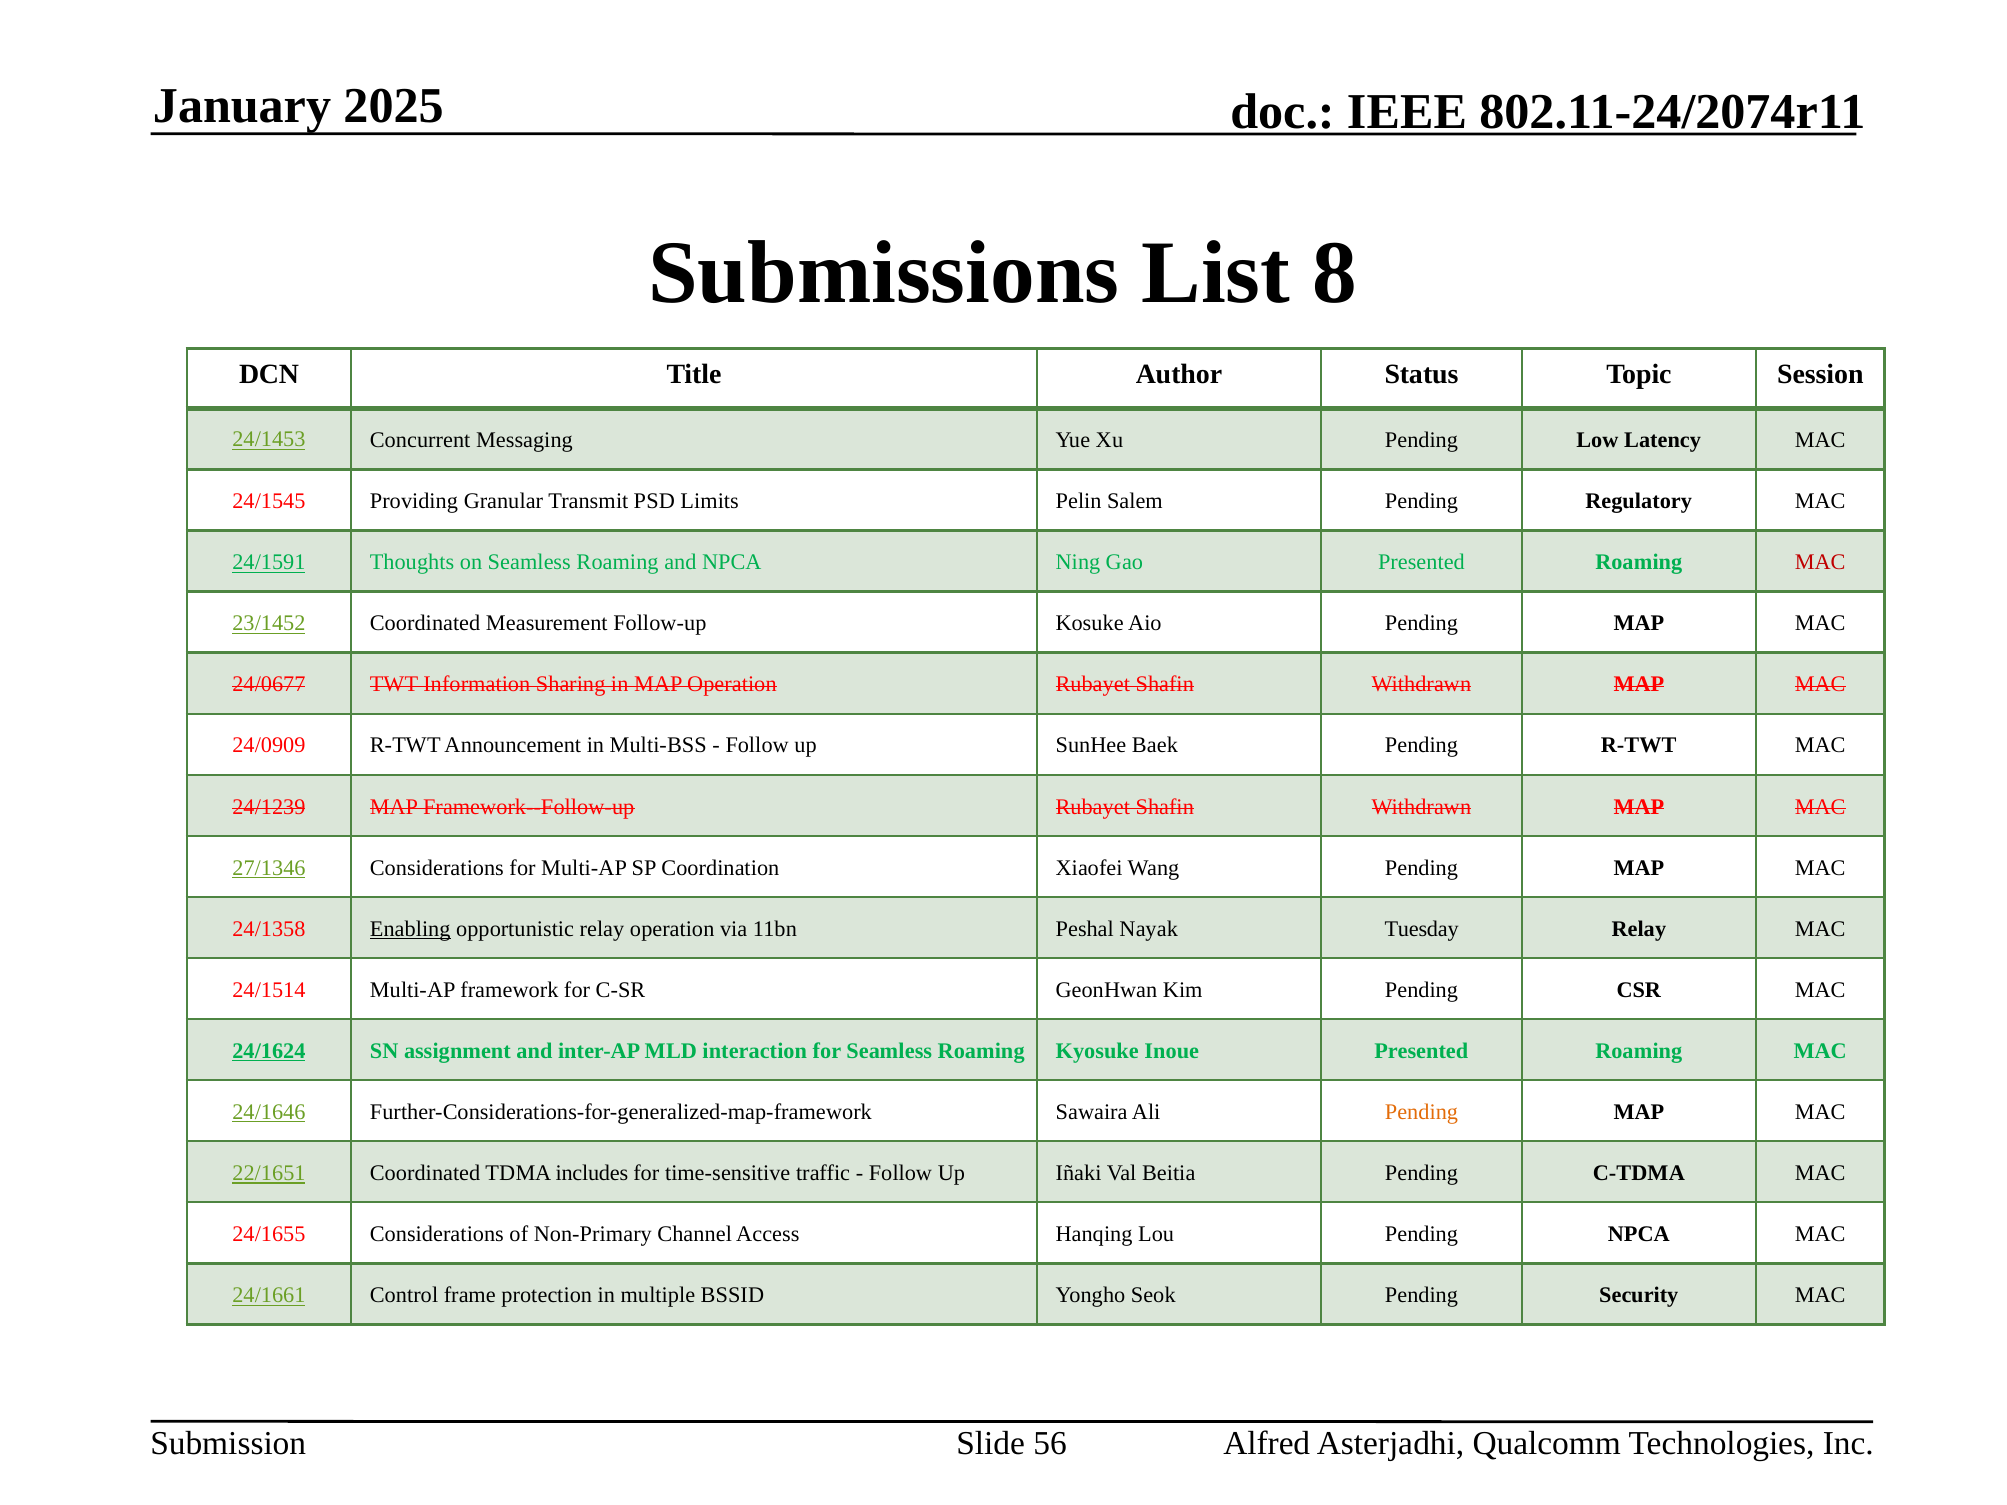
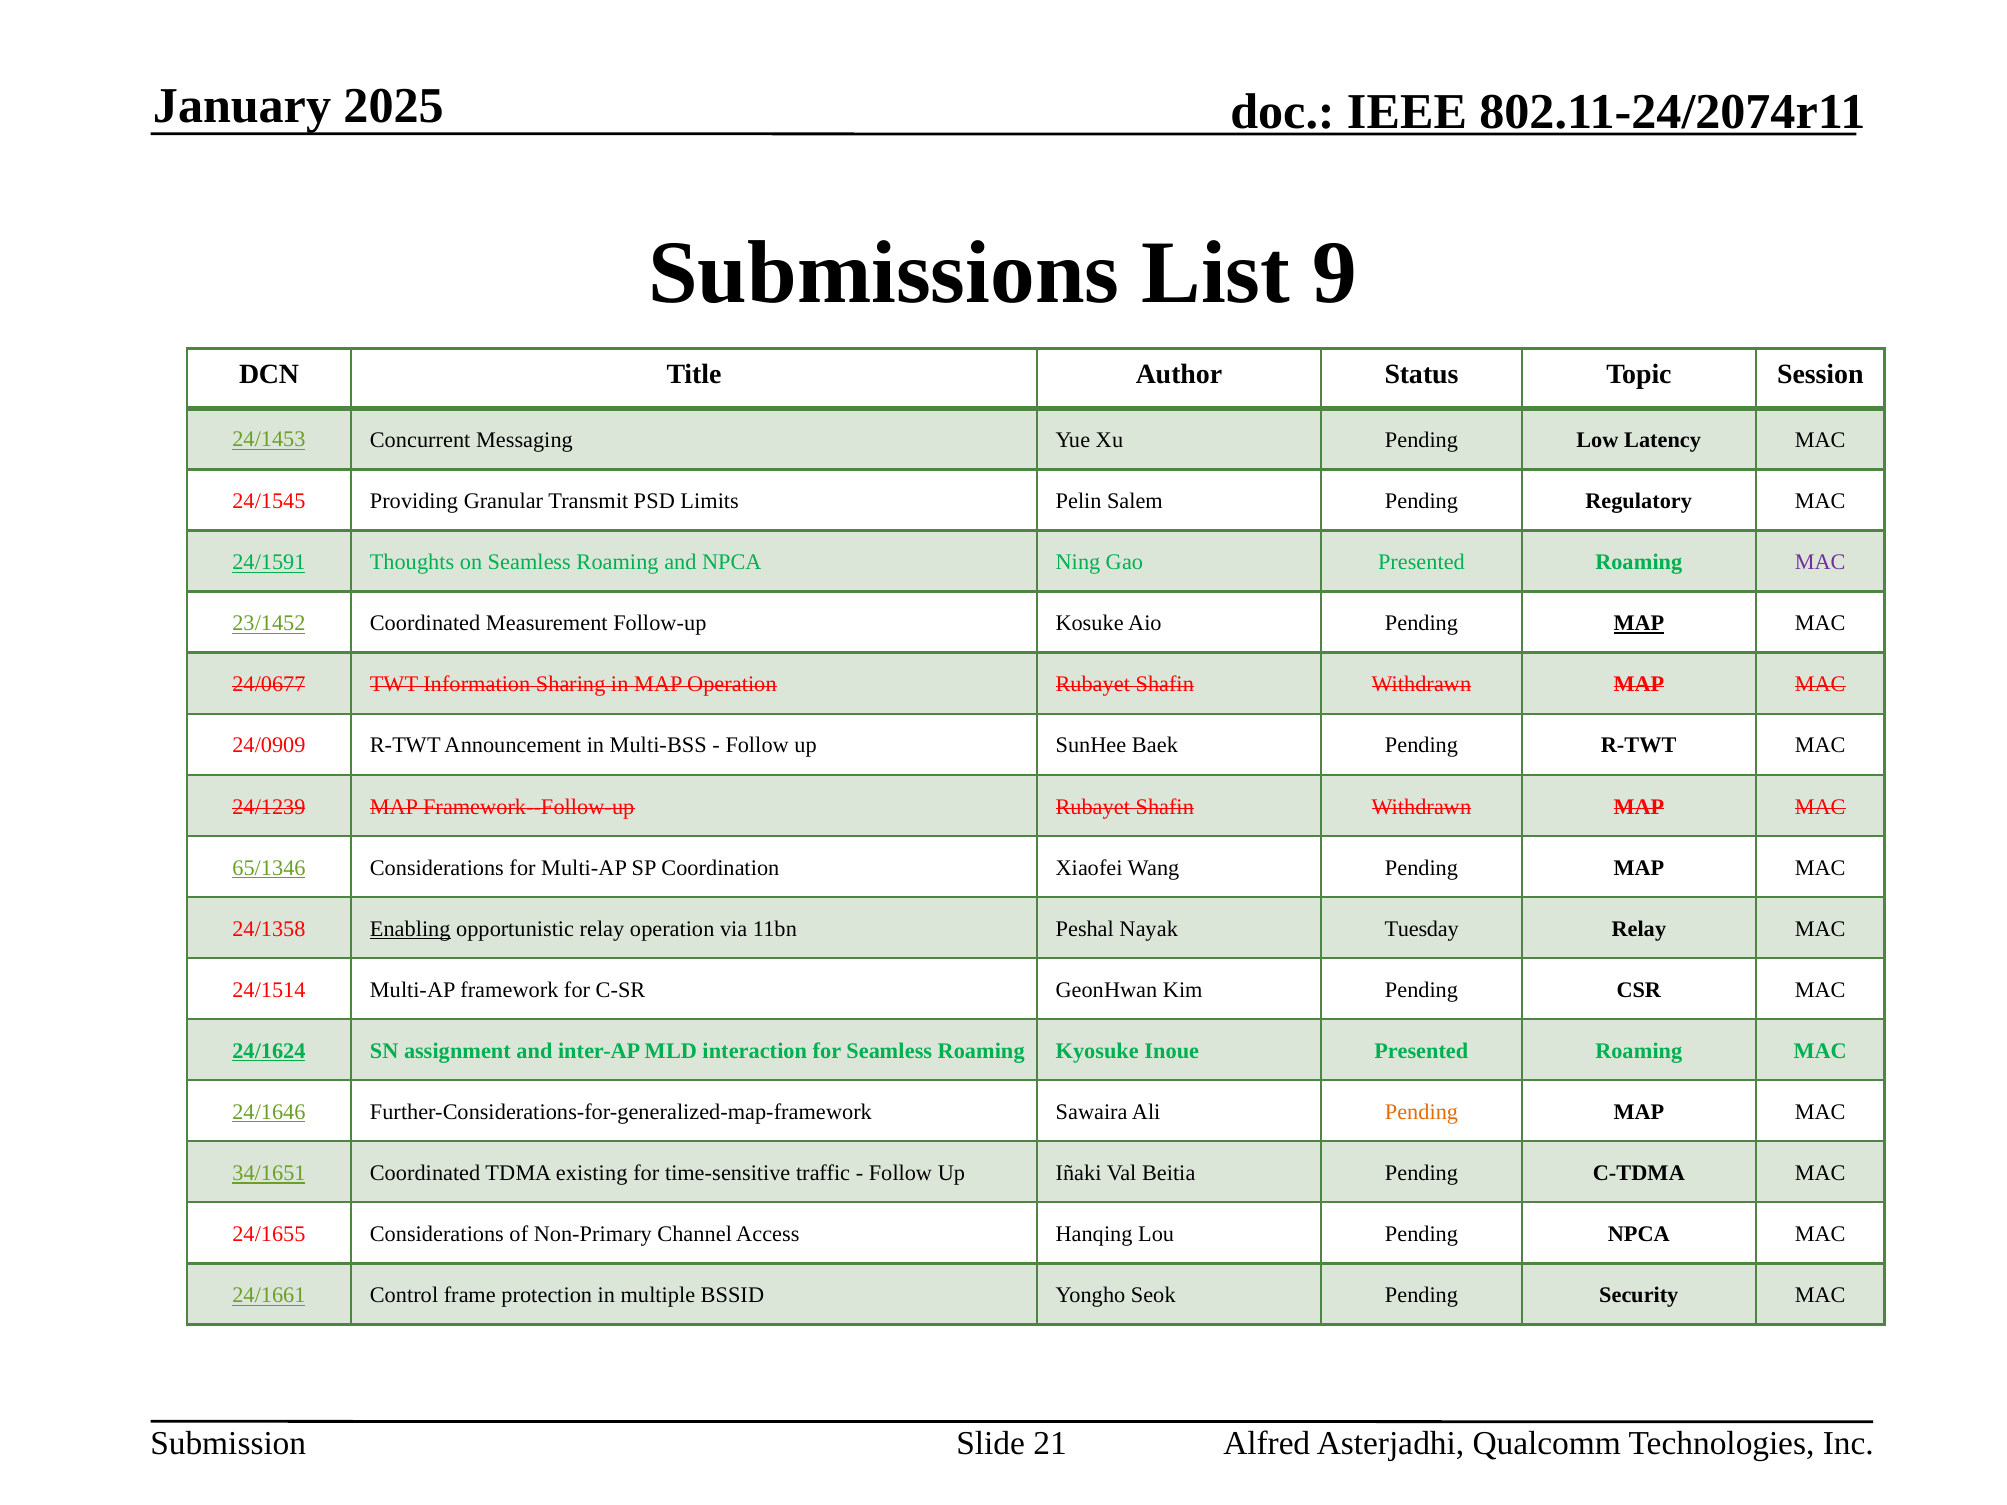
8: 8 -> 9
MAC at (1820, 563) colour: red -> purple
MAP at (1639, 624) underline: none -> present
27/1346: 27/1346 -> 65/1346
22/1651: 22/1651 -> 34/1651
includes: includes -> existing
56: 56 -> 21
